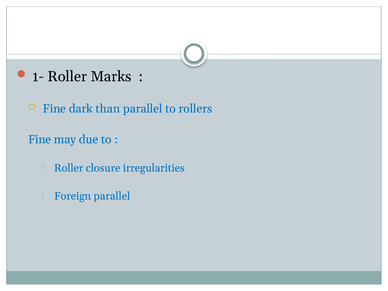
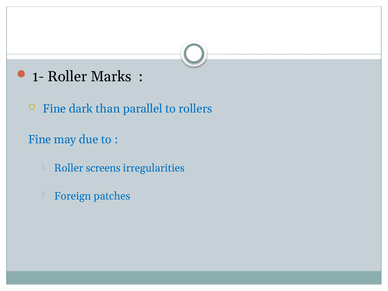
closure: closure -> screens
Foreign parallel: parallel -> patches
